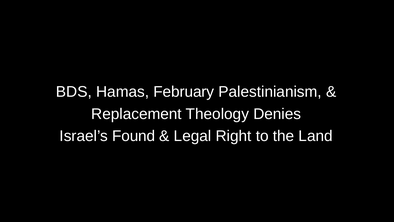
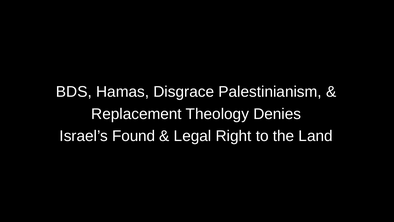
February: February -> Disgrace
